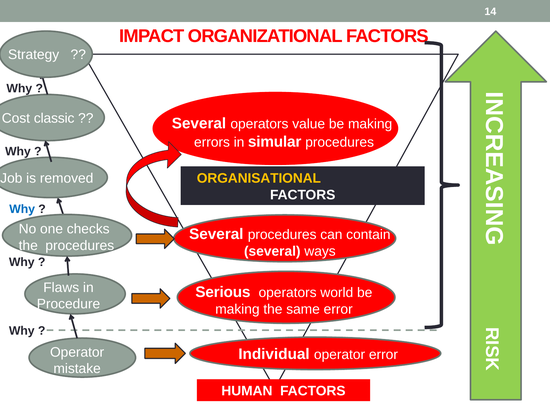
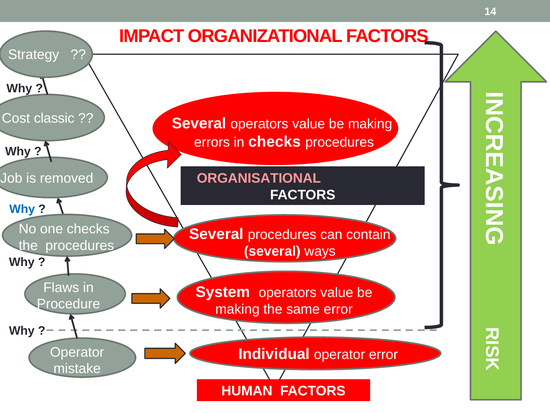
in simular: simular -> checks
ORGANISATIONAL colour: yellow -> pink
Serious: Serious -> System
world at (337, 292): world -> value
